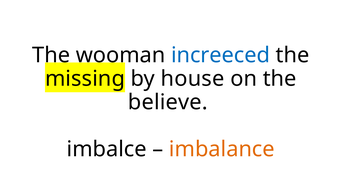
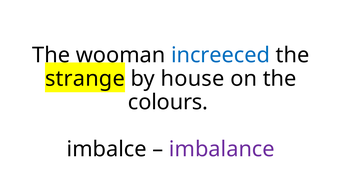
missing: missing -> strange
believe: believe -> colours
imbalance colour: orange -> purple
